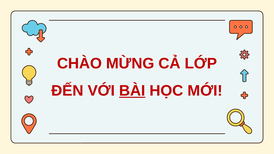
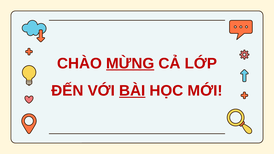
MỪNG underline: none -> present
